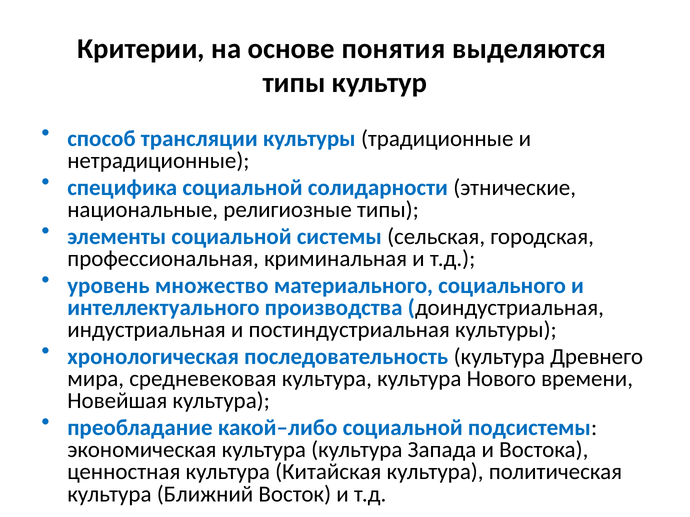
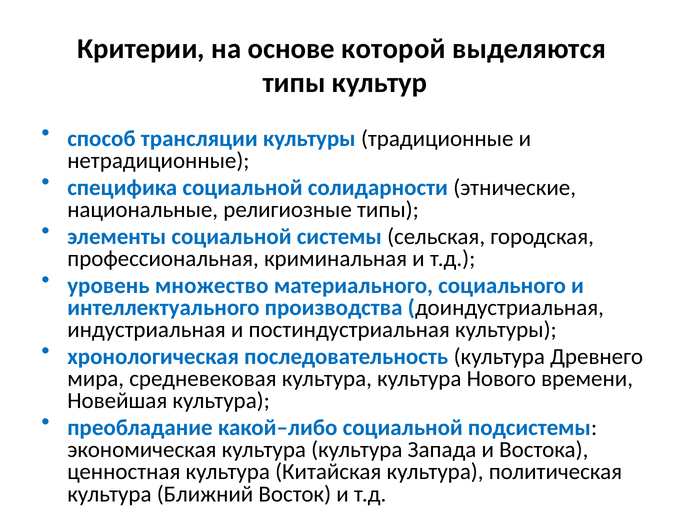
понятия: понятия -> которой
